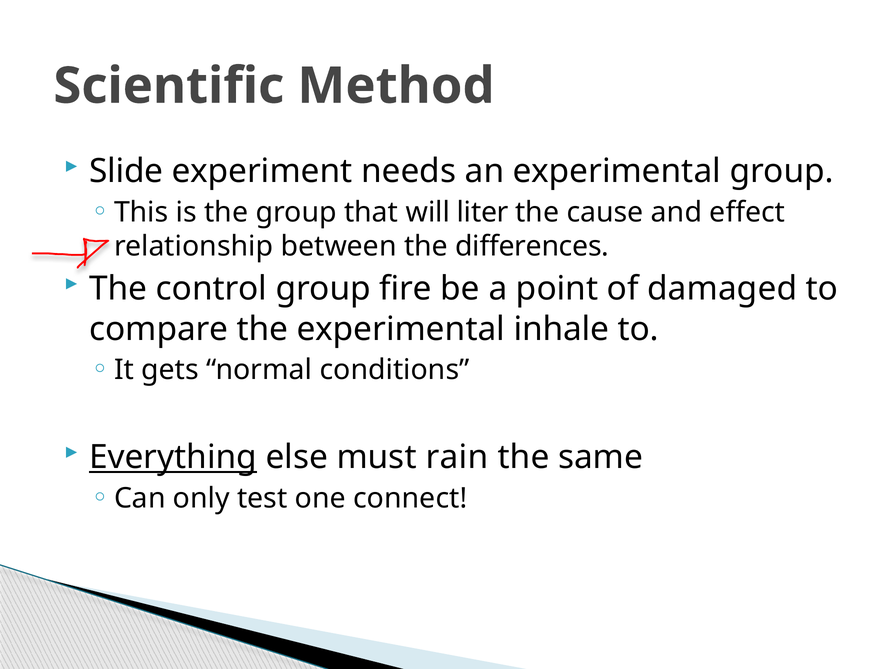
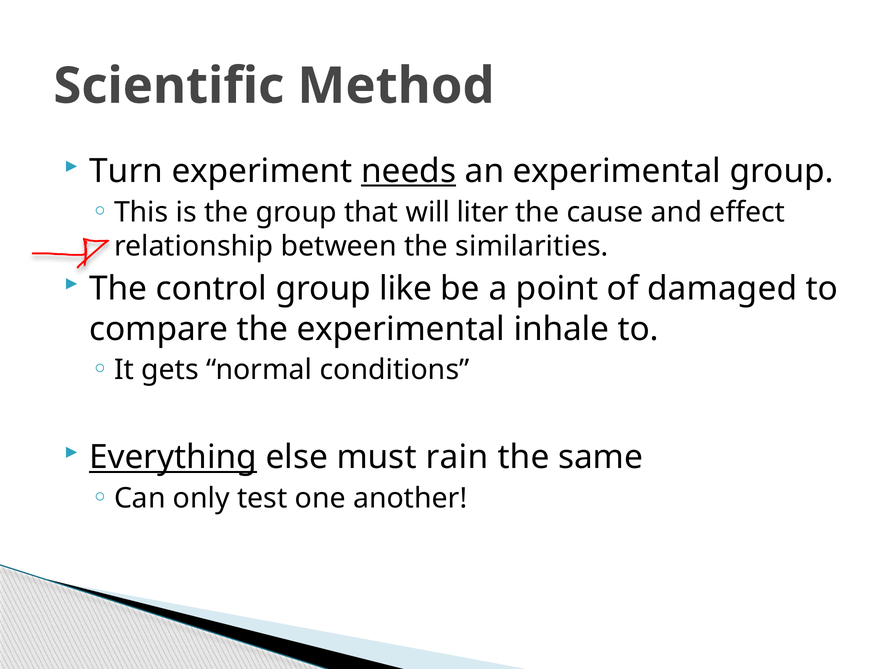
Slide: Slide -> Turn
needs underline: none -> present
differences: differences -> similarities
fire: fire -> like
connect: connect -> another
